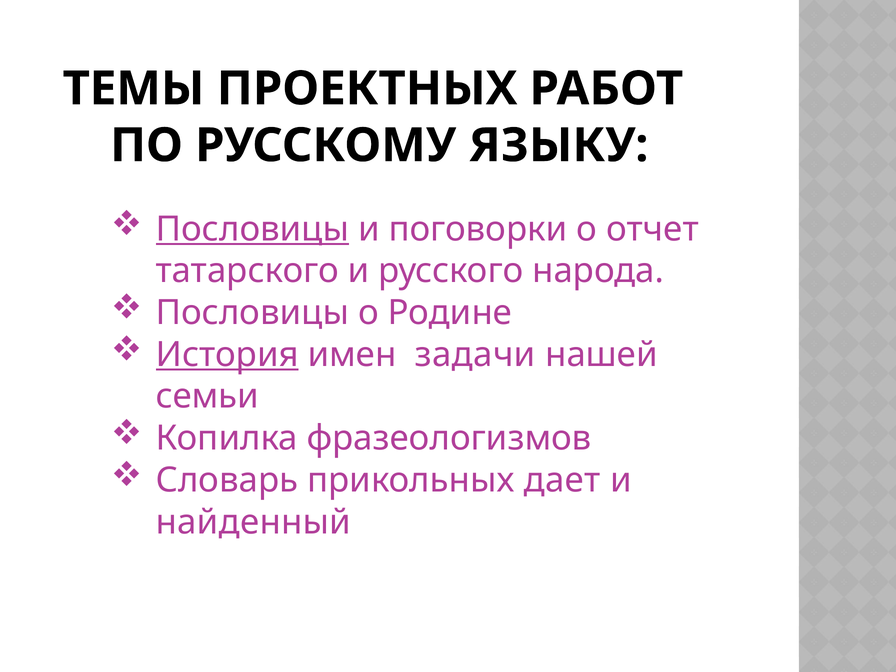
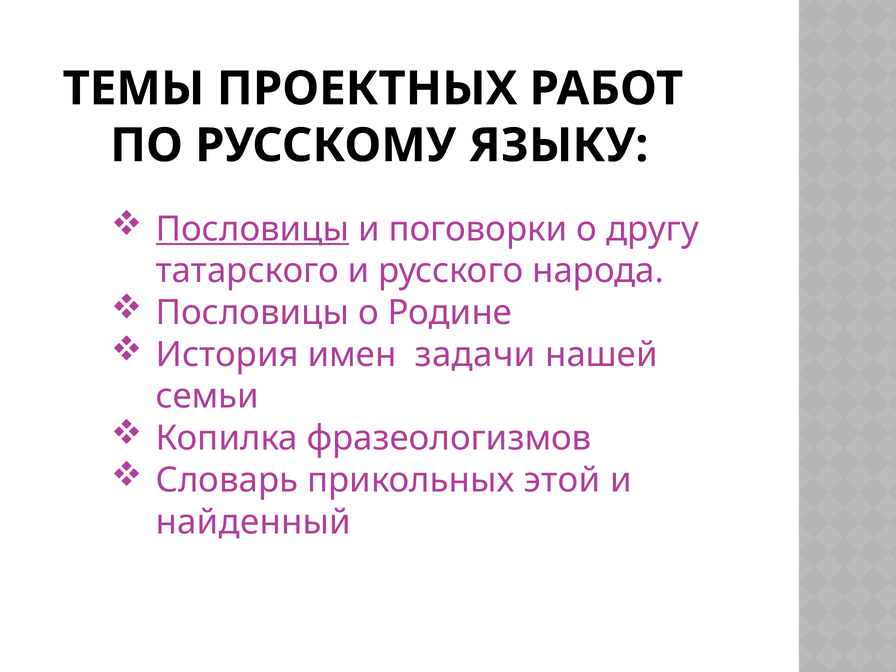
отчет: отчет -> другу
История underline: present -> none
дает: дает -> этой
